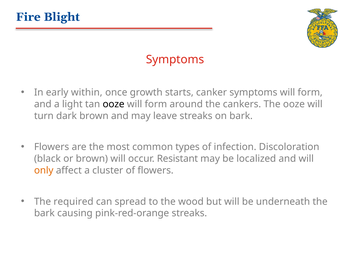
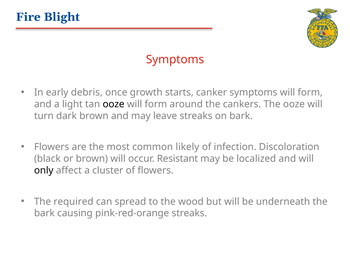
within: within -> debris
types: types -> likely
only colour: orange -> black
